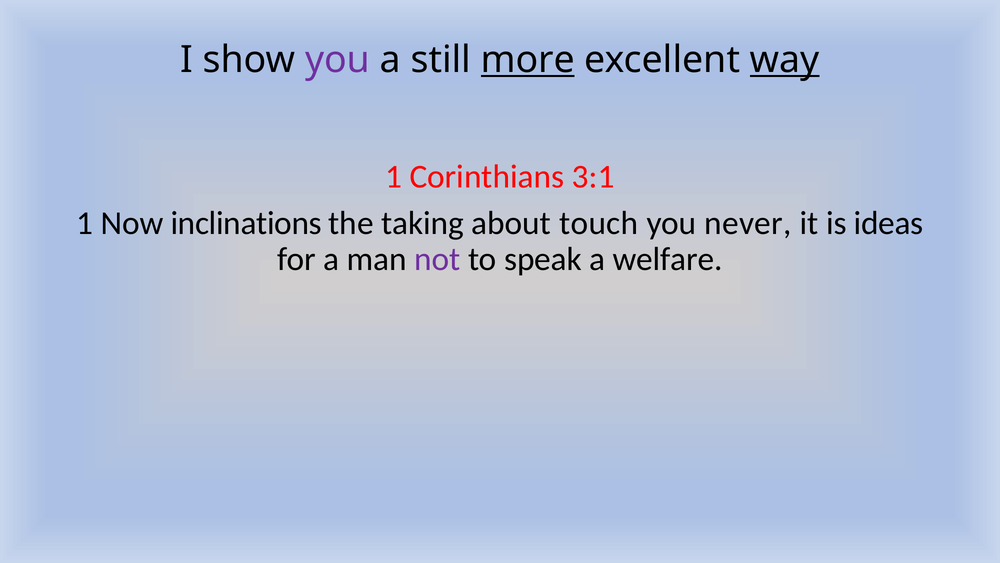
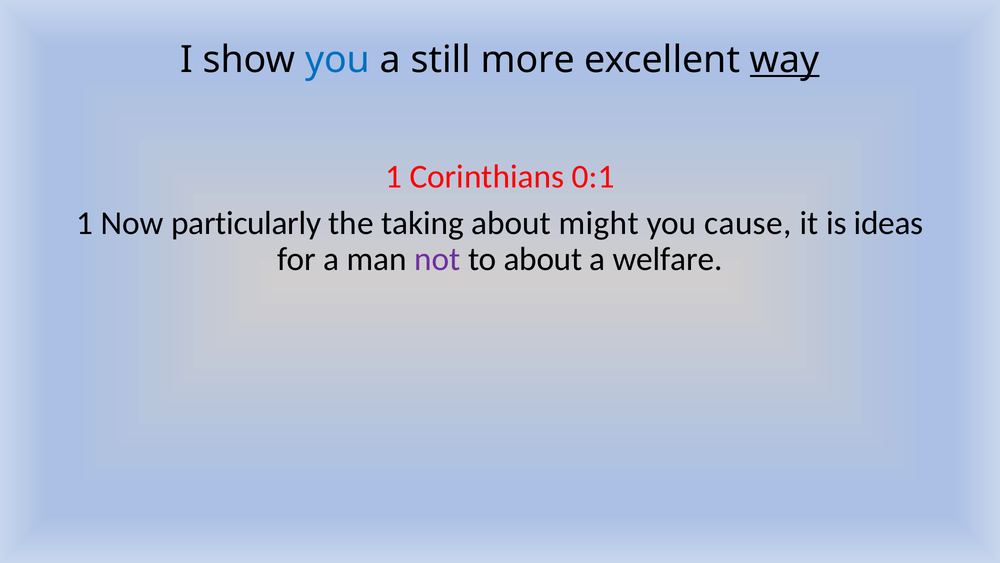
you at (338, 60) colour: purple -> blue
more underline: present -> none
3:1: 3:1 -> 0:1
inclinations: inclinations -> particularly
touch: touch -> might
never: never -> cause
to speak: speak -> about
